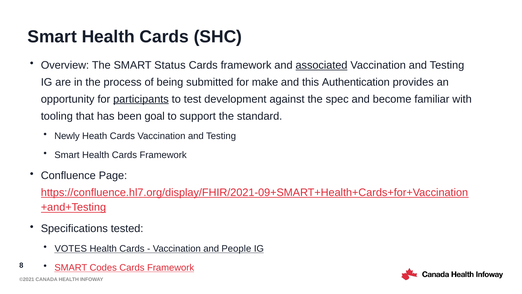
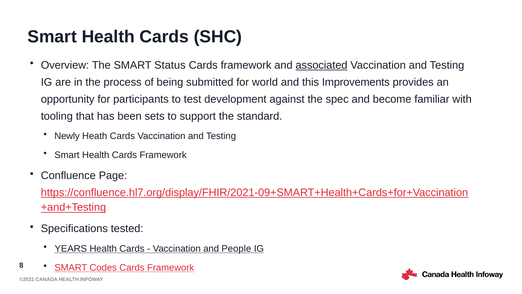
make: make -> world
Authentication: Authentication -> Improvements
participants underline: present -> none
goal: goal -> sets
VOTES: VOTES -> YEARS
